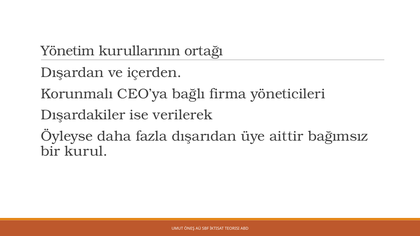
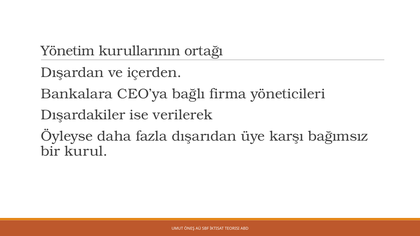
Korunmalı: Korunmalı -> Bankalara
aittir: aittir -> karşı
